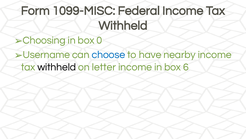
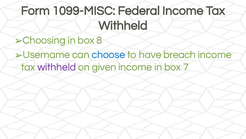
0: 0 -> 8
nearby: nearby -> breach
withheld at (57, 67) colour: black -> purple
letter: letter -> given
6: 6 -> 7
